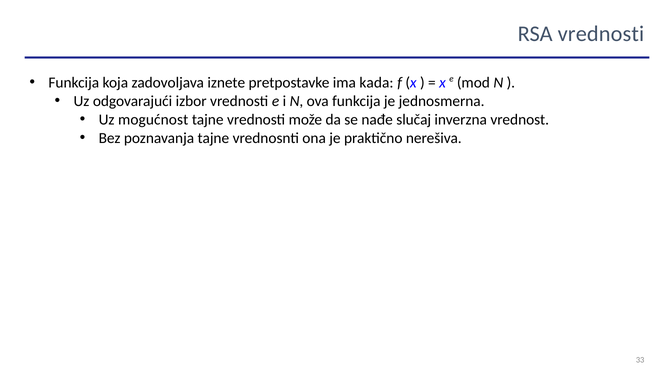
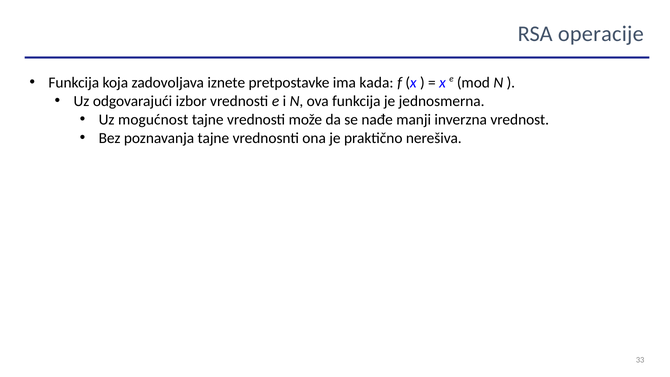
RSA vrednosti: vrednosti -> operacije
slučaj: slučaj -> manji
